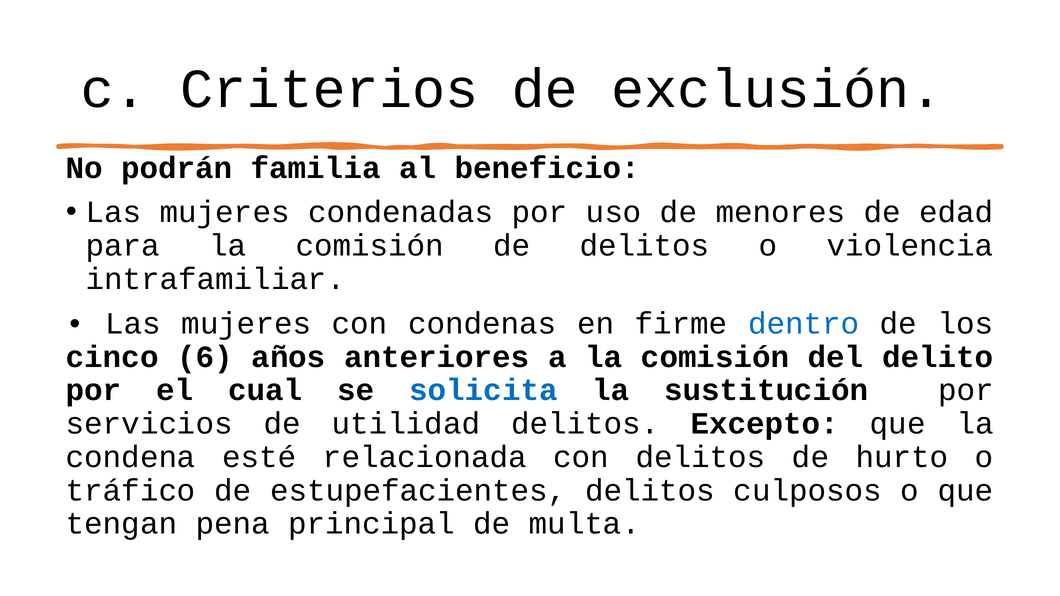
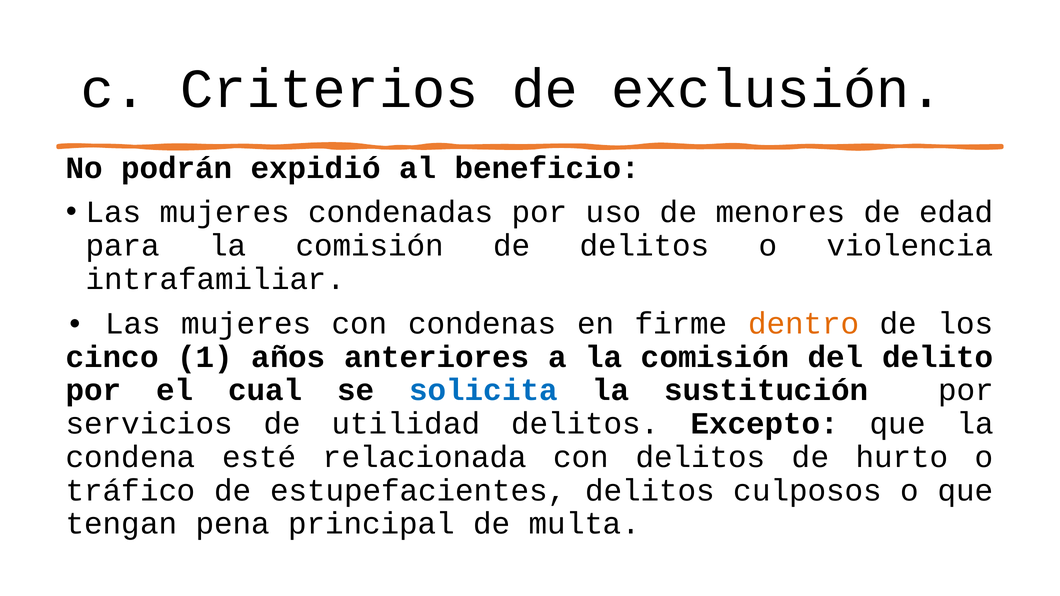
familia: familia -> expidió
dentro colour: blue -> orange
6: 6 -> 1
